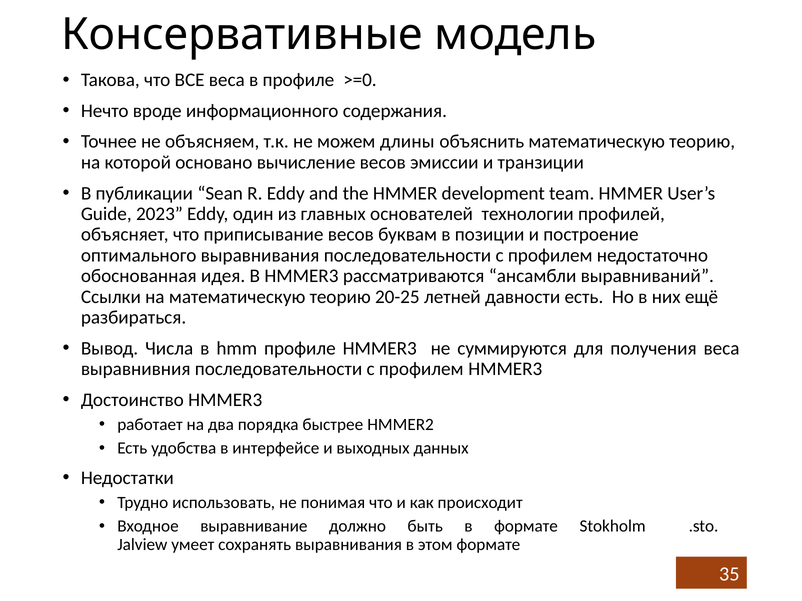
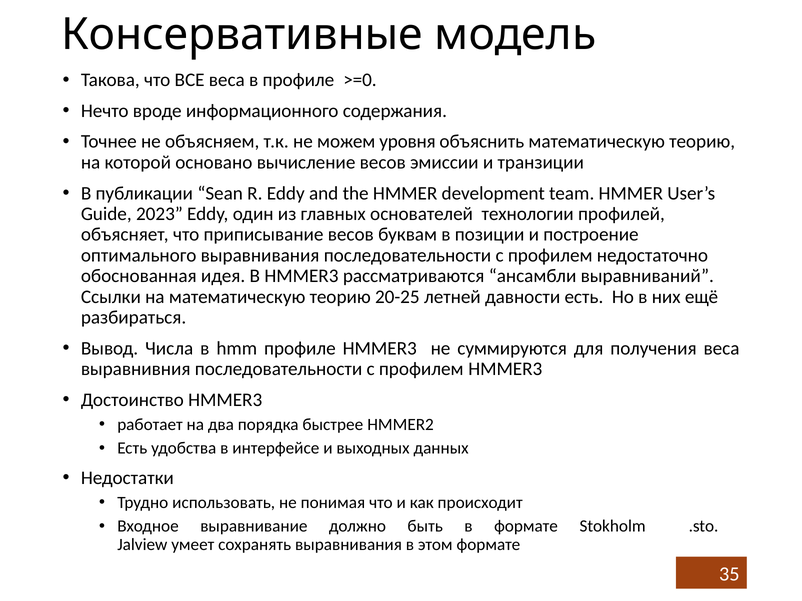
длины: длины -> уровня
